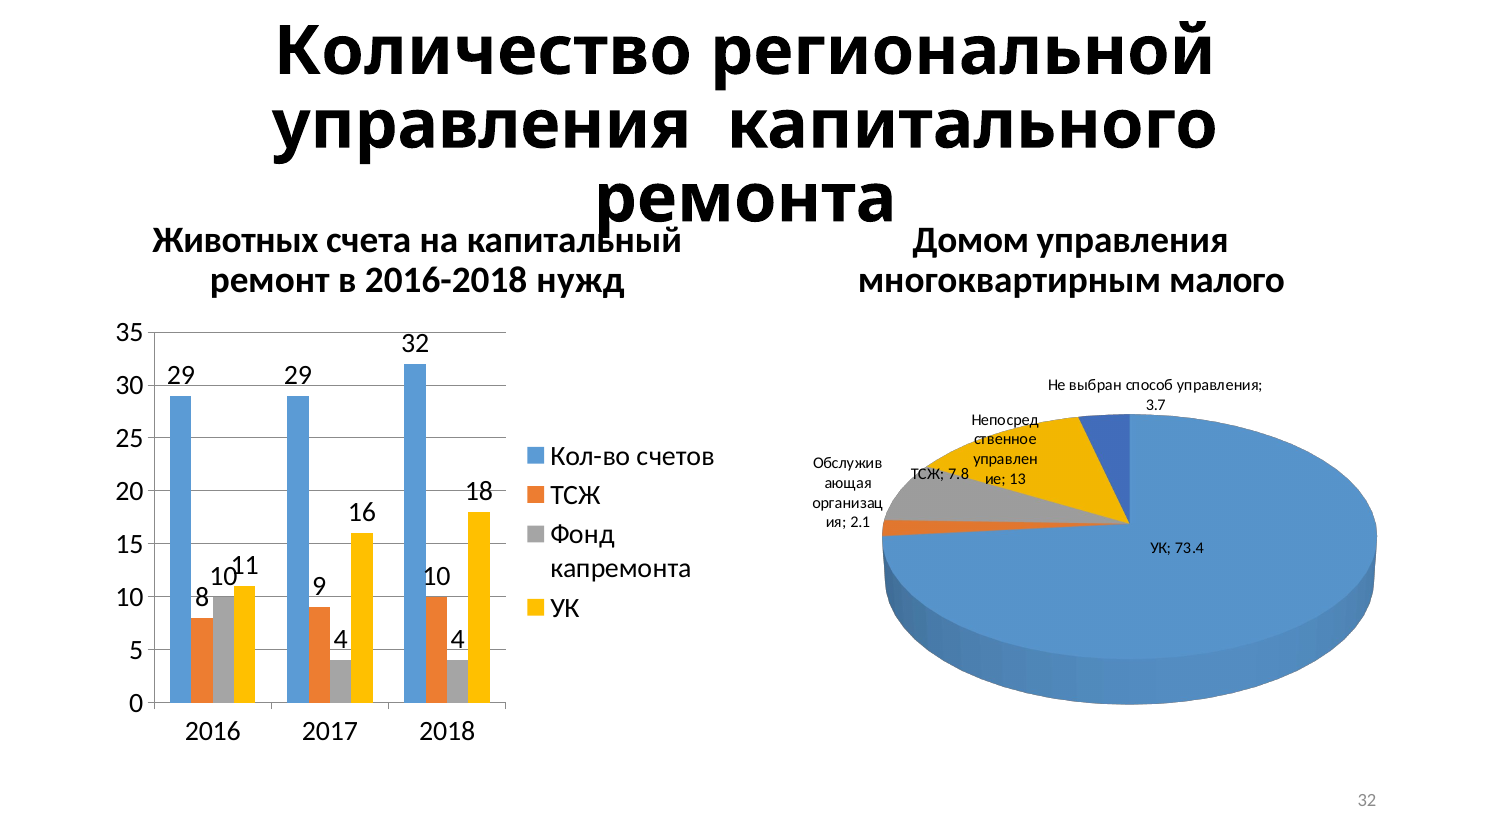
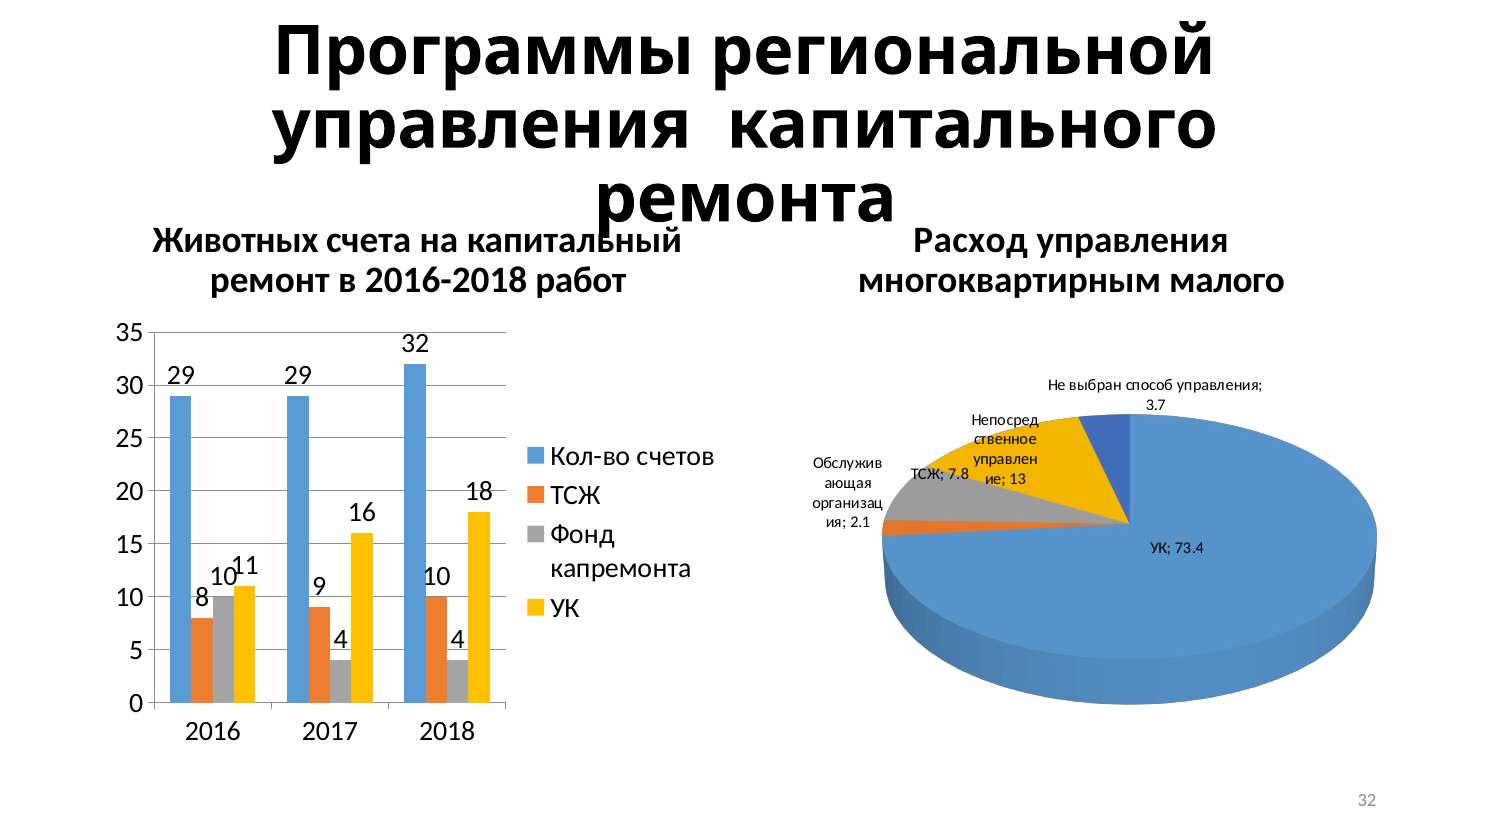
Количество: Количество -> Программы
Домом: Домом -> Расход
нужд: нужд -> работ
